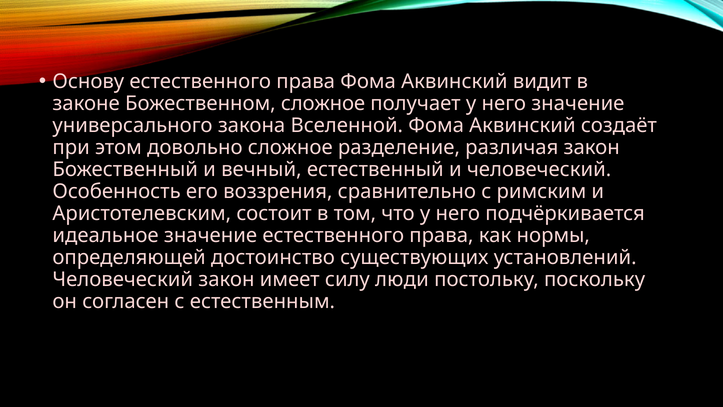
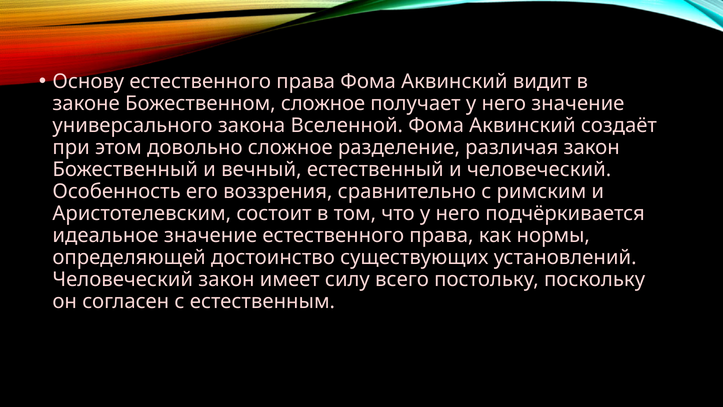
люди: люди -> всего
